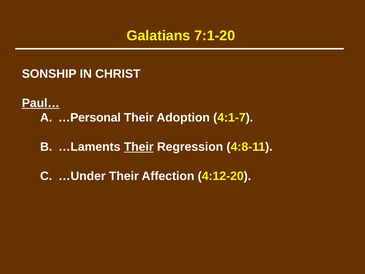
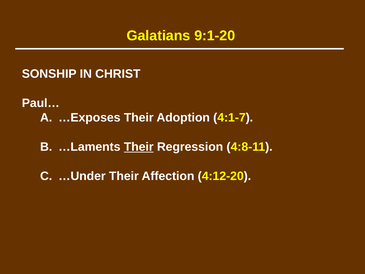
7:1-20: 7:1-20 -> 9:1-20
Paul… underline: present -> none
…Personal: …Personal -> …Exposes
